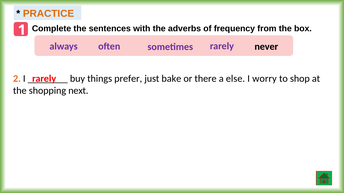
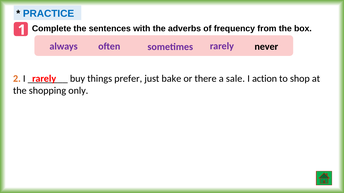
PRACTICE colour: orange -> blue
else: else -> sale
worry: worry -> action
next: next -> only
